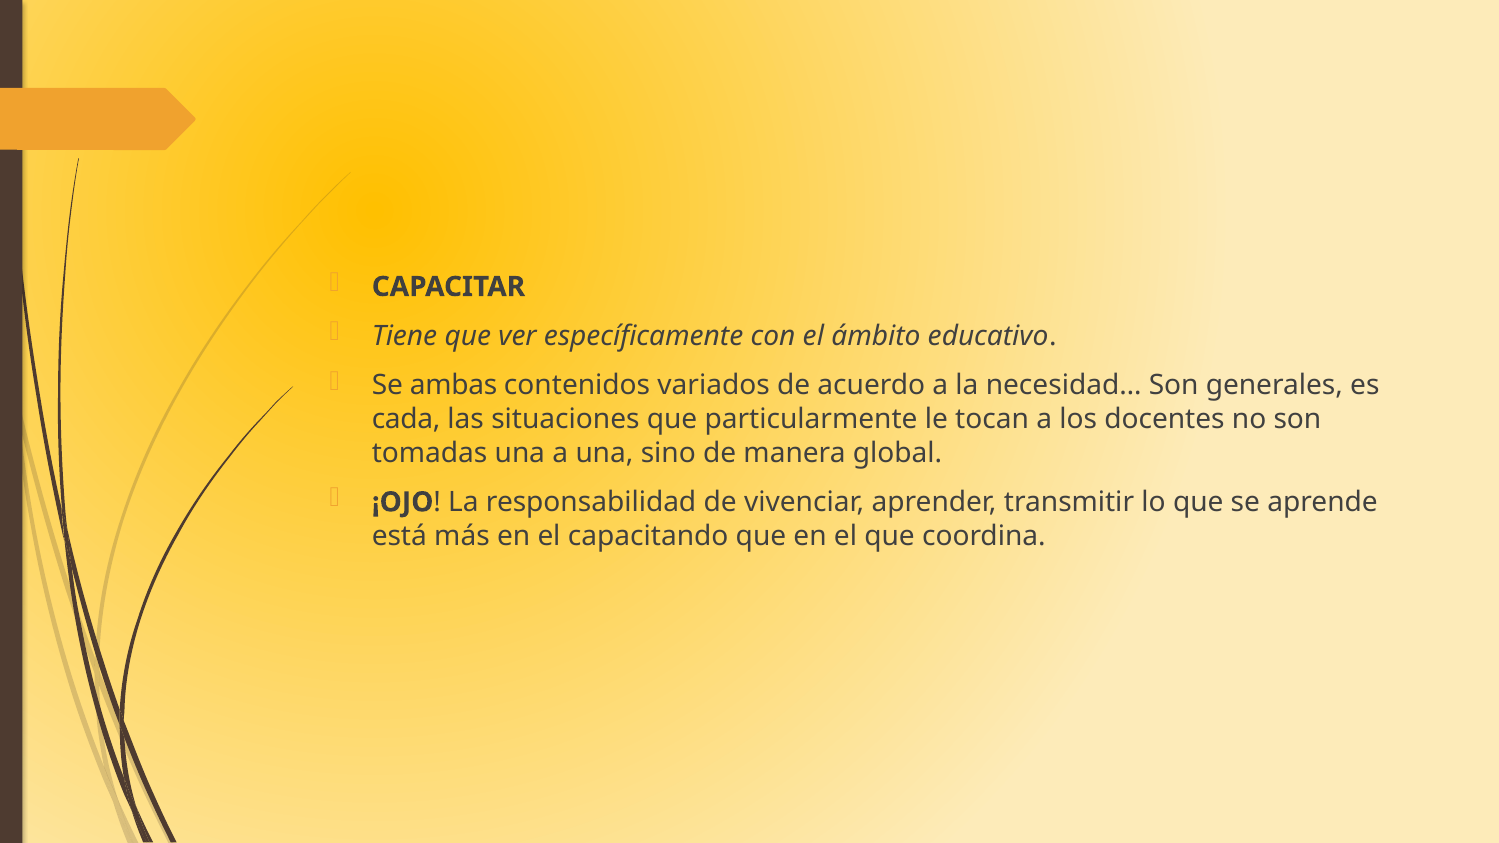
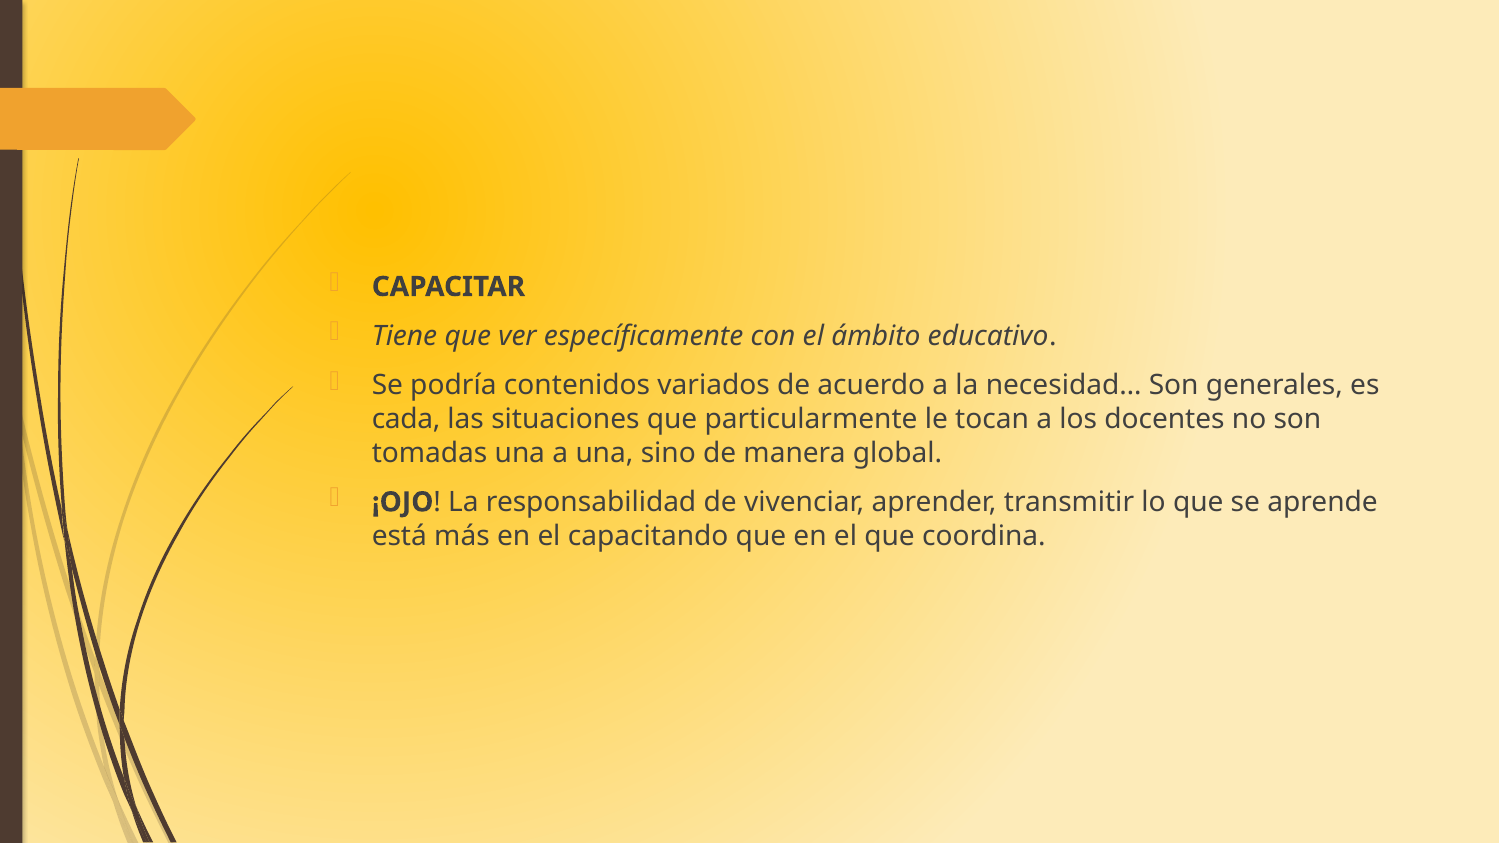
ambas: ambas -> podría
